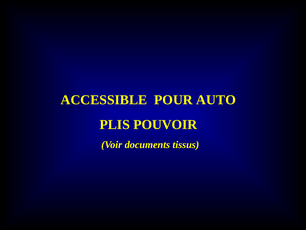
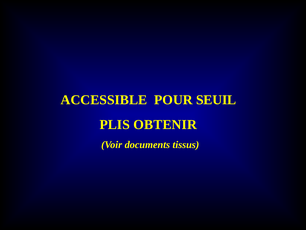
AUTO: AUTO -> SEUIL
POUVOIR: POUVOIR -> OBTENIR
